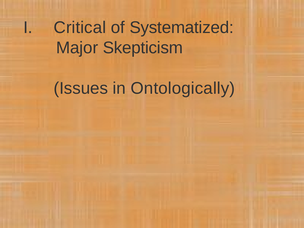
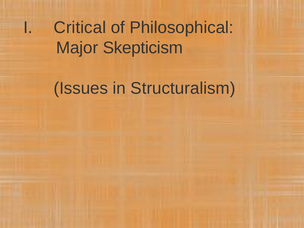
Systematized: Systematized -> Philosophical
Ontologically: Ontologically -> Structuralism
